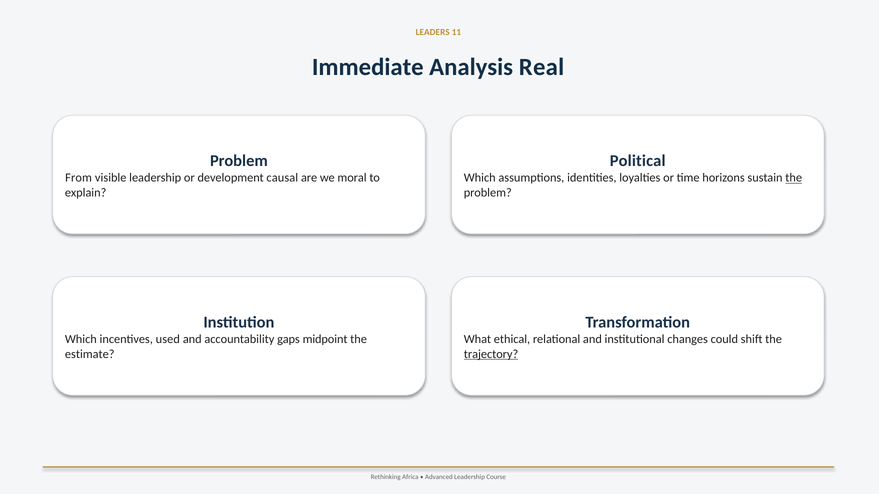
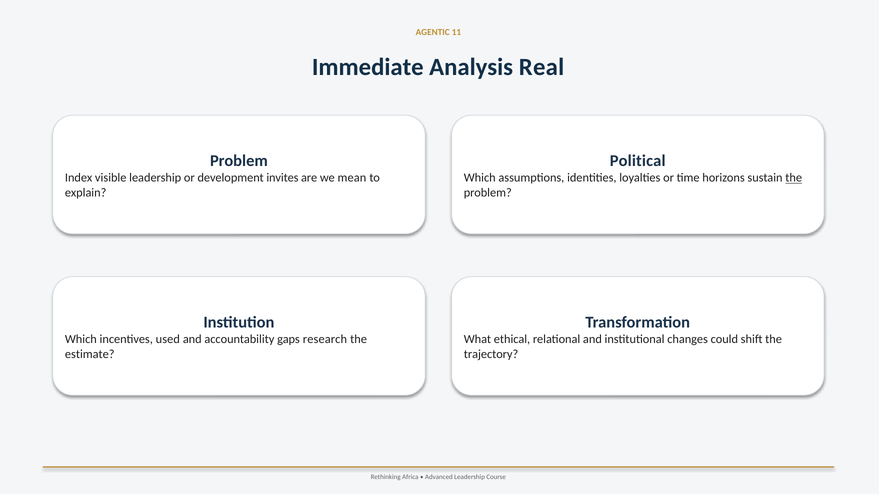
LEADERS: LEADERS -> AGENTIC
From: From -> Index
causal: causal -> invites
moral: moral -> mean
midpoint: midpoint -> research
trajectory underline: present -> none
